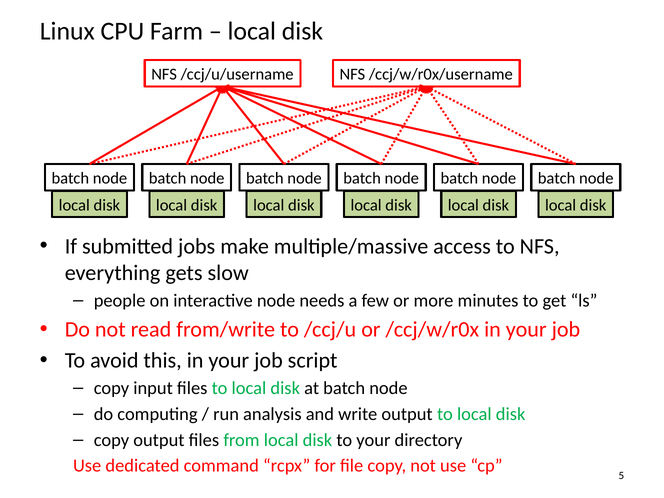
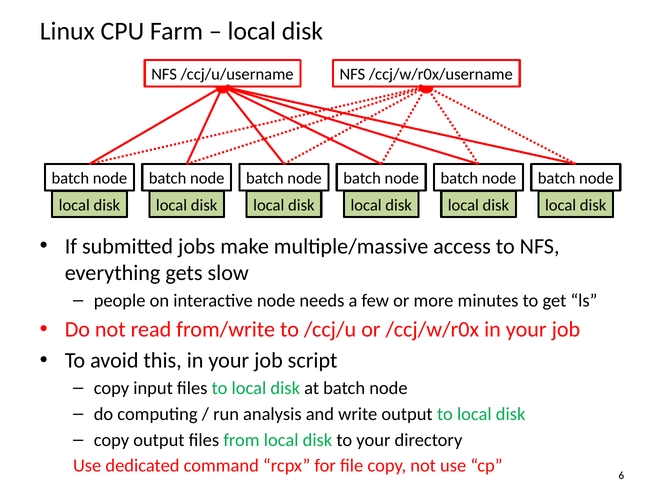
5: 5 -> 6
